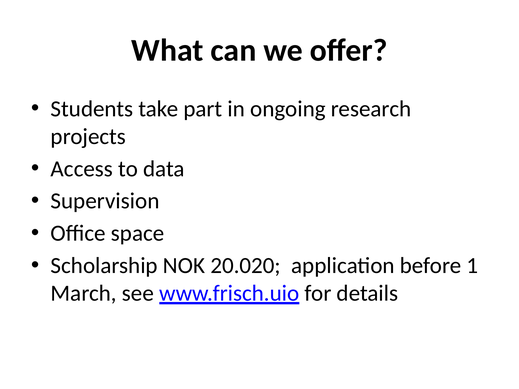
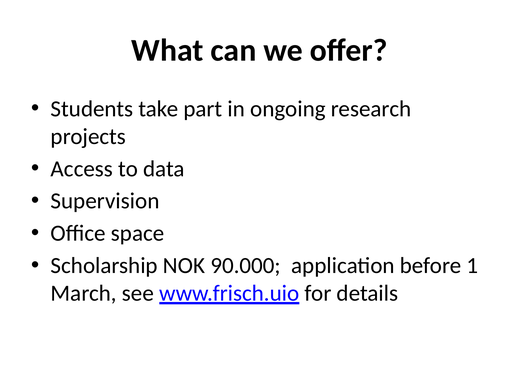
20.020: 20.020 -> 90.000
